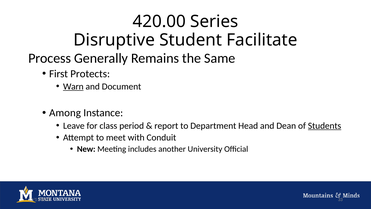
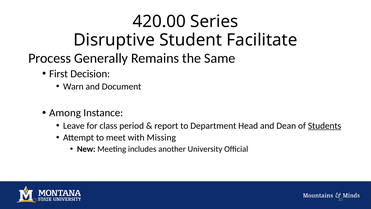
Protects: Protects -> Decision
Warn underline: present -> none
Conduit: Conduit -> Missing
